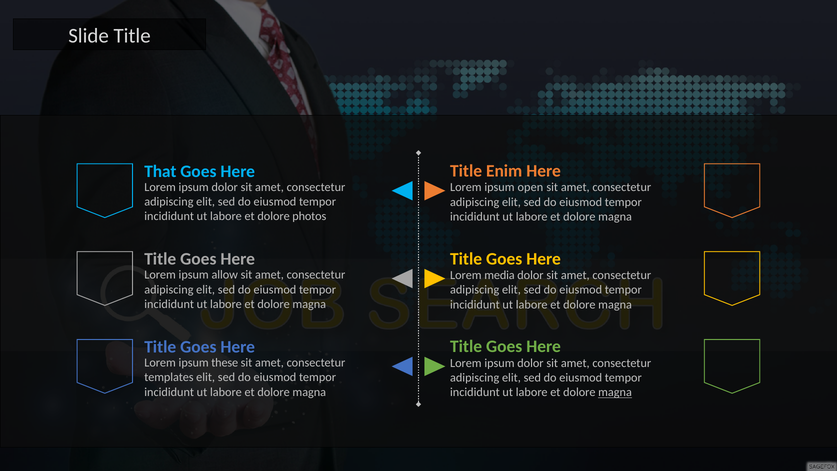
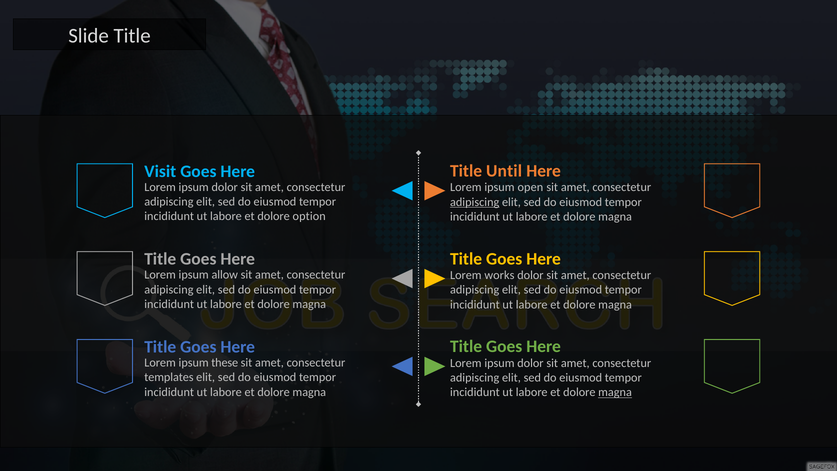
Enim: Enim -> Until
That: That -> Visit
adipiscing at (475, 202) underline: none -> present
photos: photos -> option
media: media -> works
